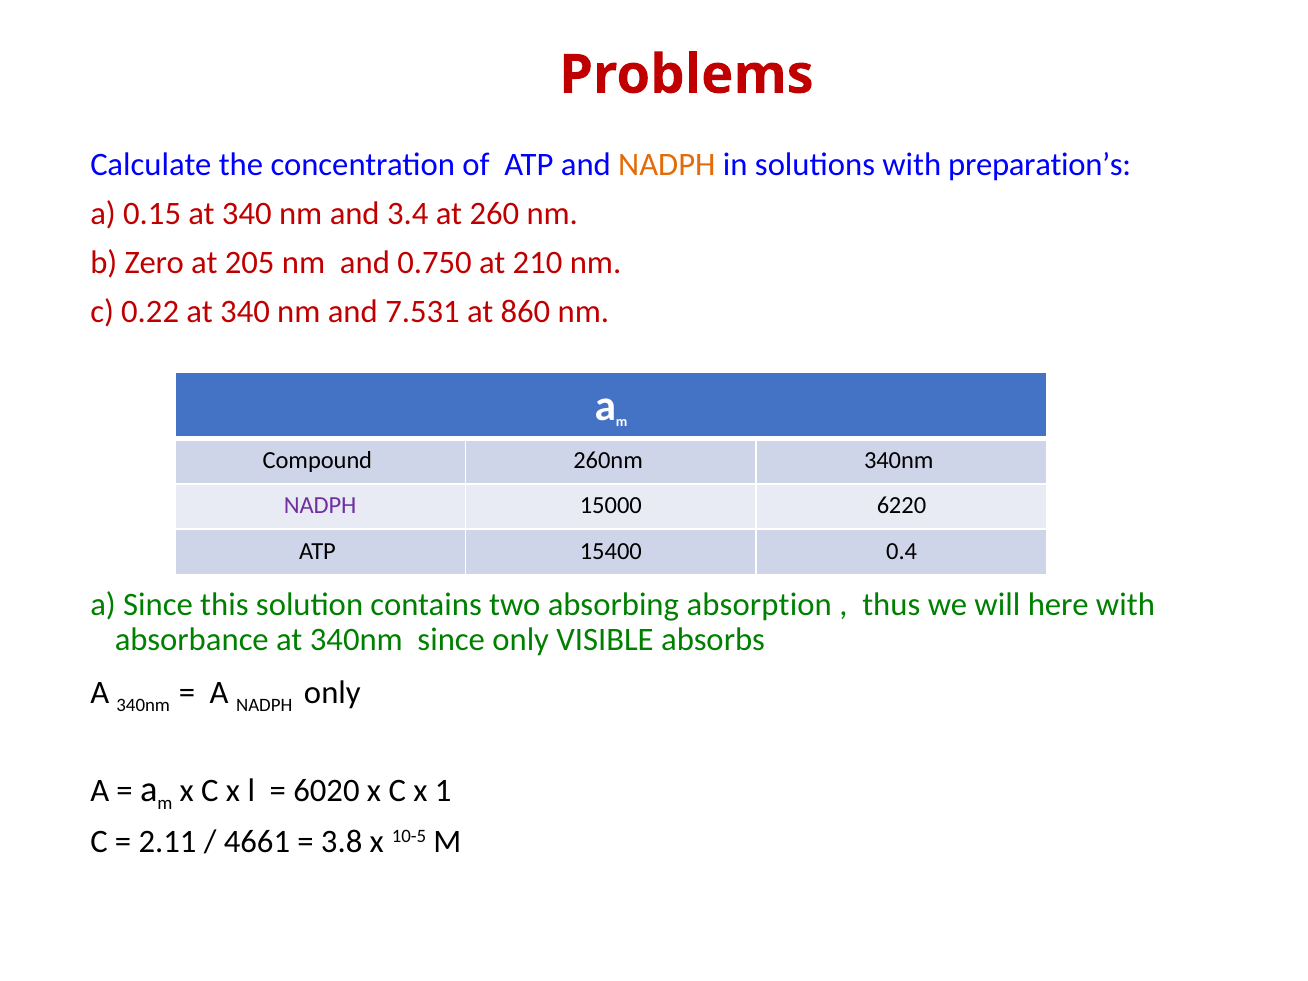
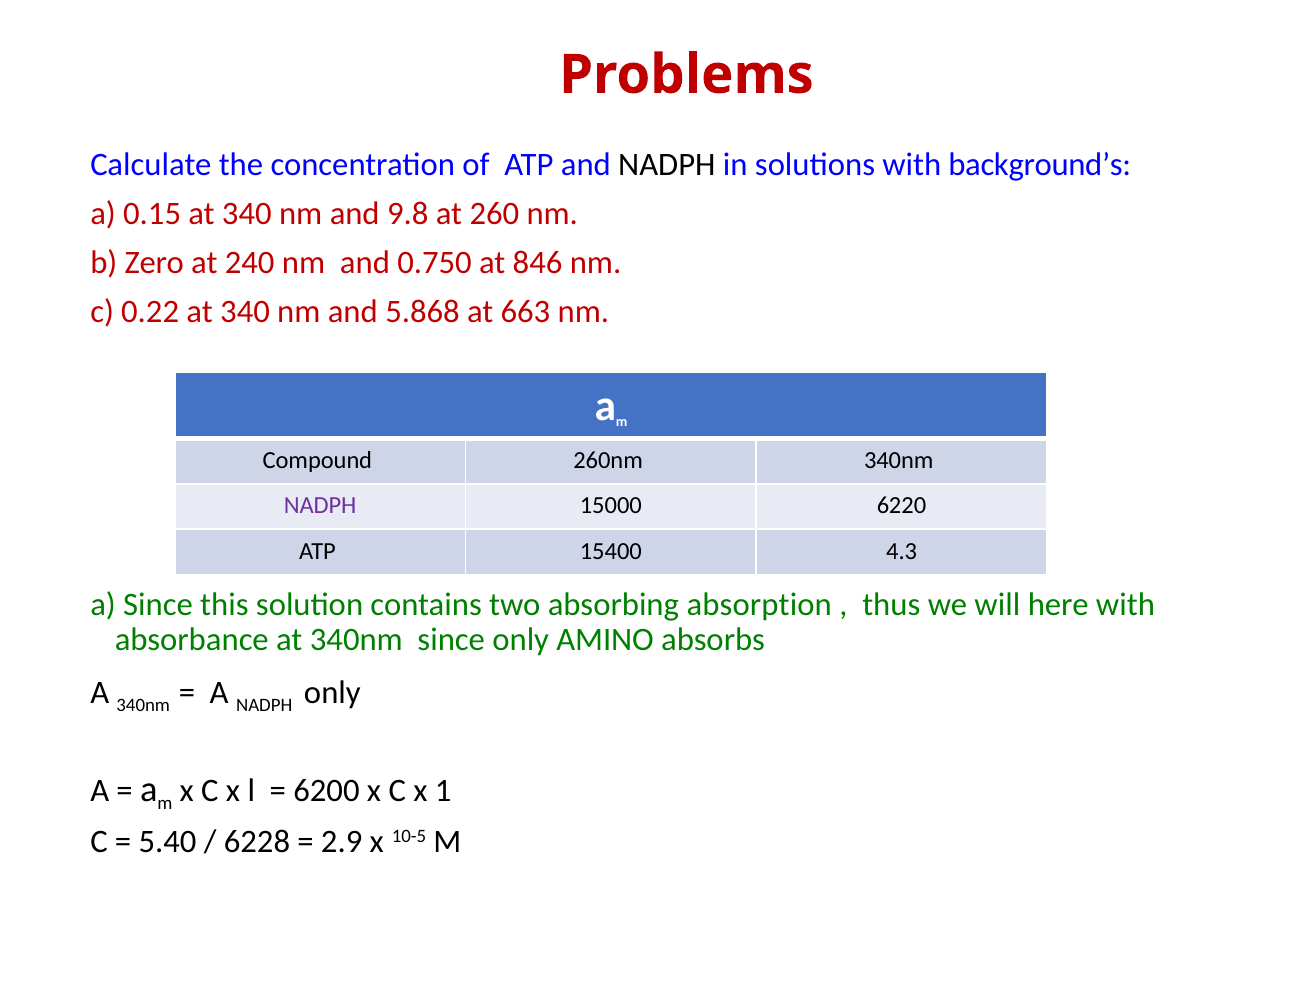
NADPH at (667, 164) colour: orange -> black
preparation’s: preparation’s -> background’s
3.4: 3.4 -> 9.8
205: 205 -> 240
210: 210 -> 846
7.531: 7.531 -> 5.868
860: 860 -> 663
0.4: 0.4 -> 4.3
VISIBLE: VISIBLE -> AMINO
6020: 6020 -> 6200
2.11: 2.11 -> 5.40
4661: 4661 -> 6228
3.8: 3.8 -> 2.9
